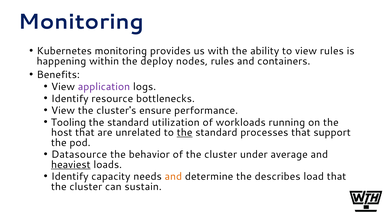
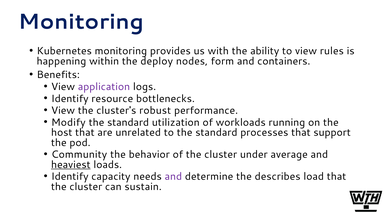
nodes rules: rules -> form
ensure: ensure -> robust
Tooling: Tooling -> Modify
the at (185, 133) underline: present -> none
Datasource: Datasource -> Community
and at (173, 177) colour: orange -> purple
